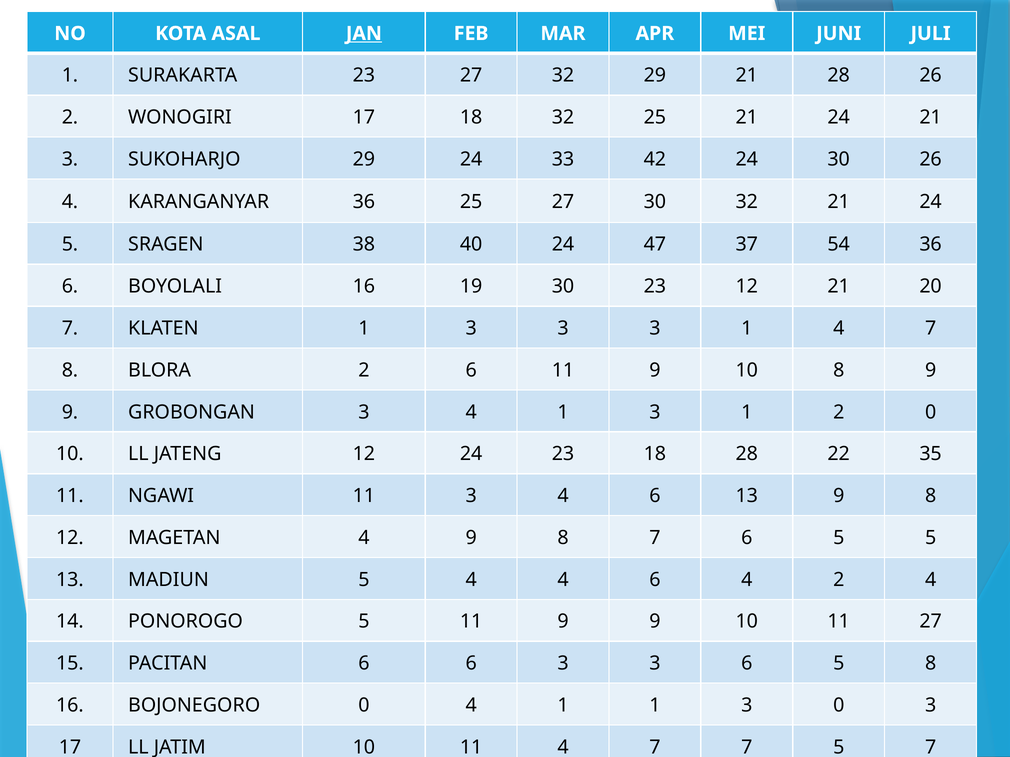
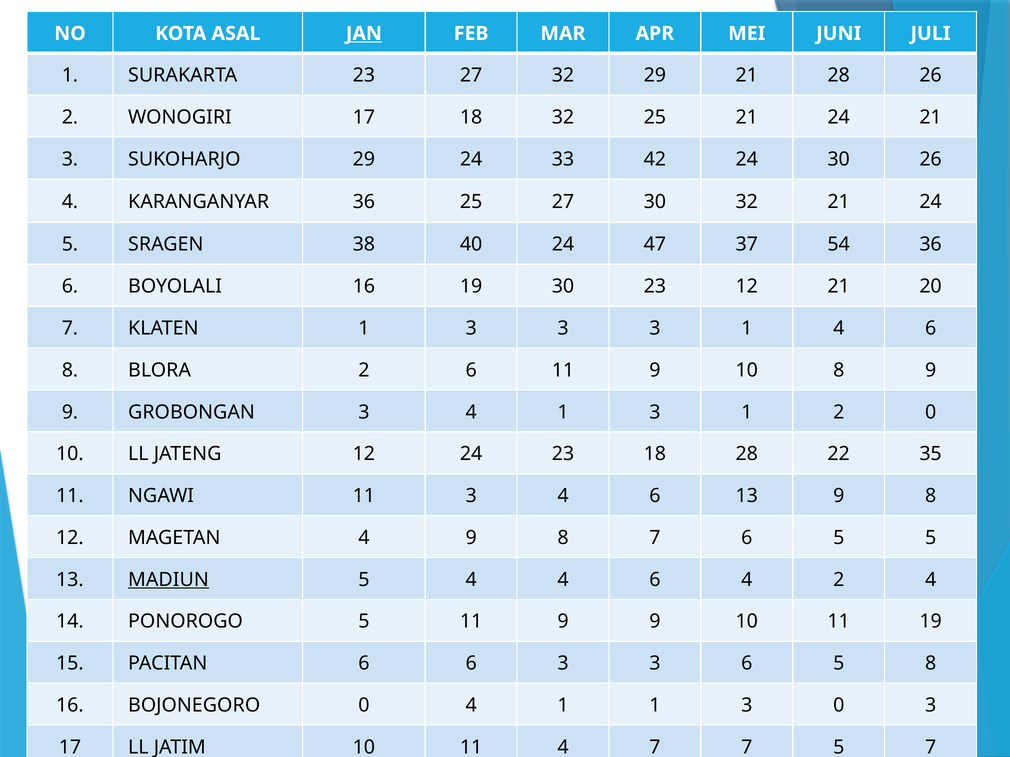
1 4 7: 7 -> 6
MADIUN underline: none -> present
11 27: 27 -> 19
